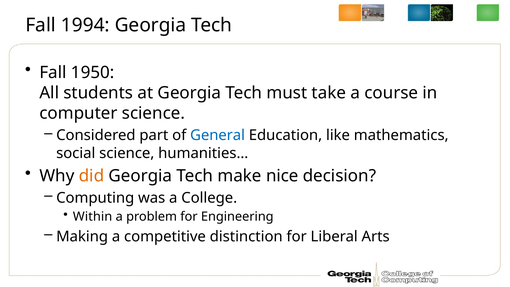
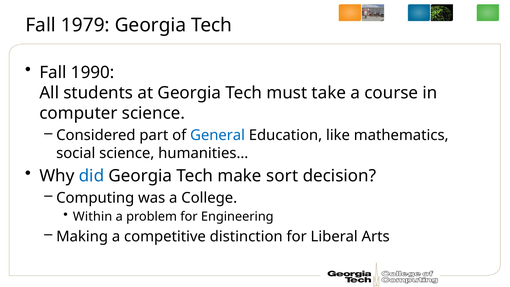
1994: 1994 -> 1979
1950: 1950 -> 1990
did colour: orange -> blue
nice: nice -> sort
